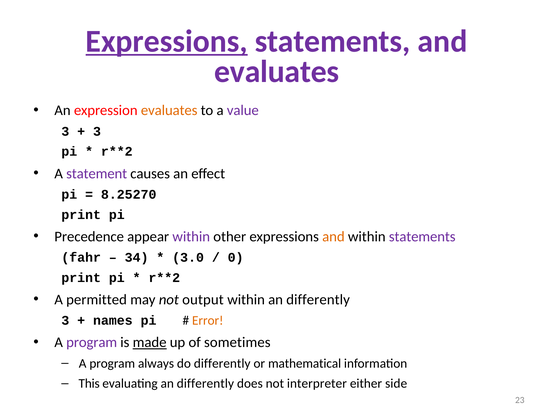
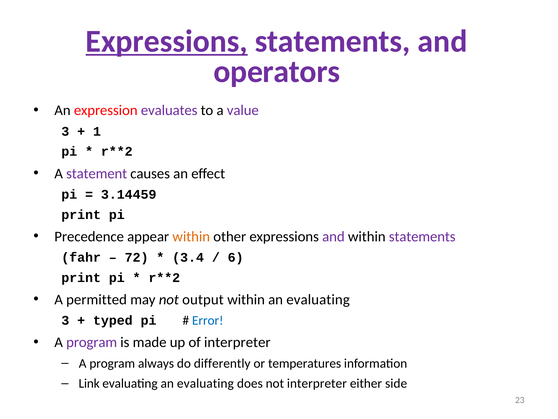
evaluates at (277, 72): evaluates -> operators
evaluates at (169, 110) colour: orange -> purple
3 at (97, 131): 3 -> 1
8.25270: 8.25270 -> 3.14459
within at (191, 236) colour: purple -> orange
and at (333, 236) colour: orange -> purple
34: 34 -> 72
3.0: 3.0 -> 3.4
0: 0 -> 6
within an differently: differently -> evaluating
names: names -> typed
Error colour: orange -> blue
made underline: present -> none
of sometimes: sometimes -> interpreter
mathematical: mathematical -> temperatures
This: This -> Link
evaluating an differently: differently -> evaluating
